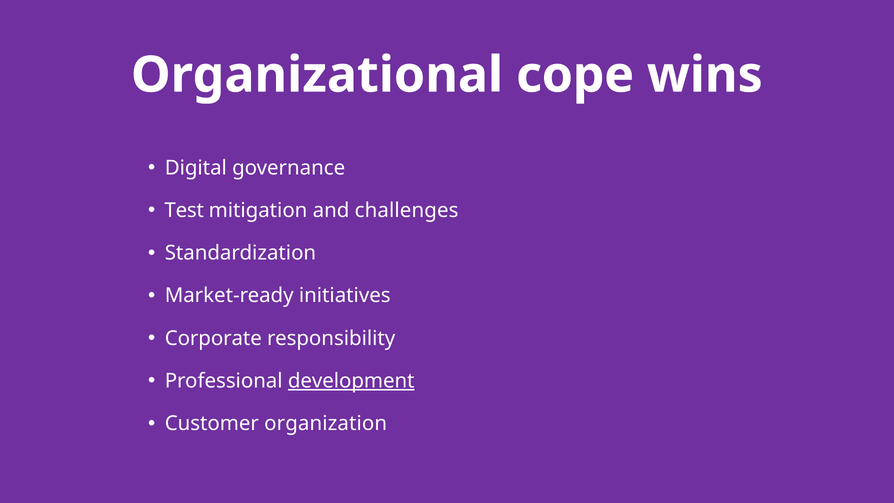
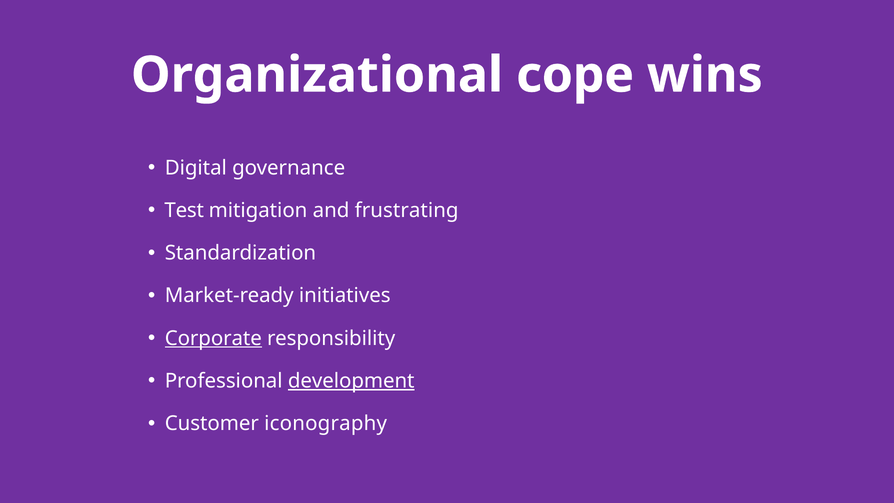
challenges: challenges -> frustrating
Corporate underline: none -> present
organization: organization -> iconography
